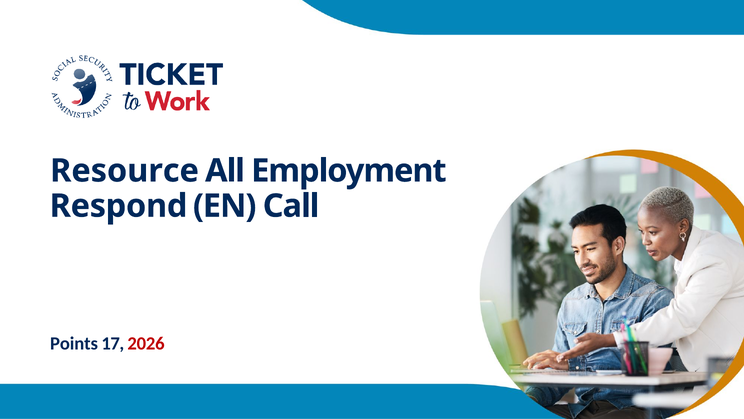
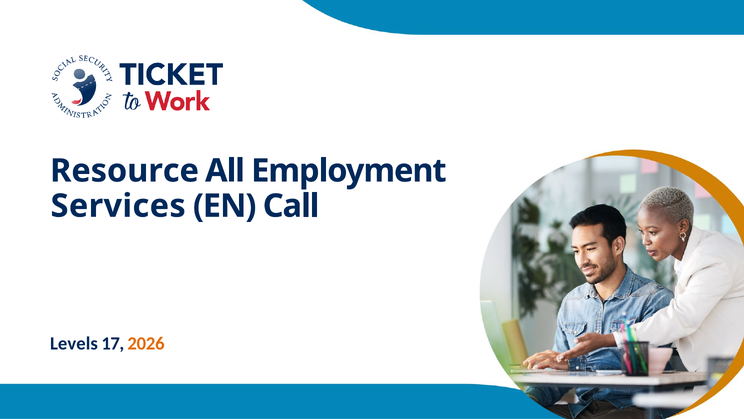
Respond: Respond -> Services
Points: Points -> Levels
2026 at (146, 343) colour: red -> orange
